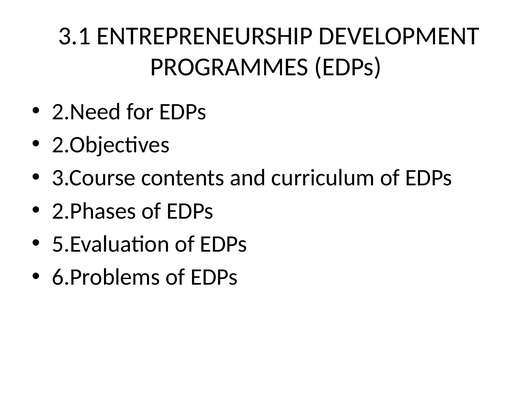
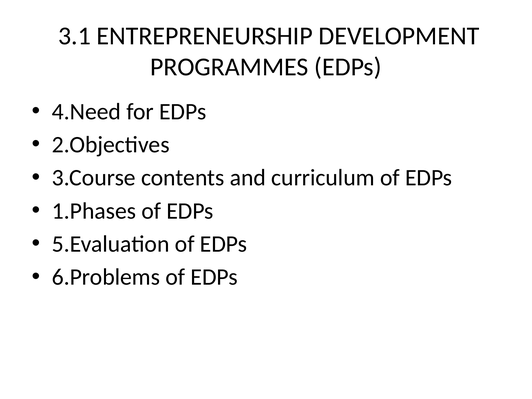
2.Need: 2.Need -> 4.Need
2.Phases: 2.Phases -> 1.Phases
